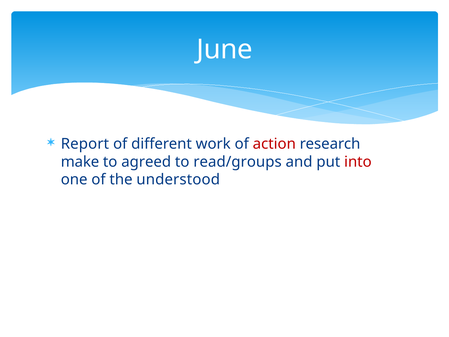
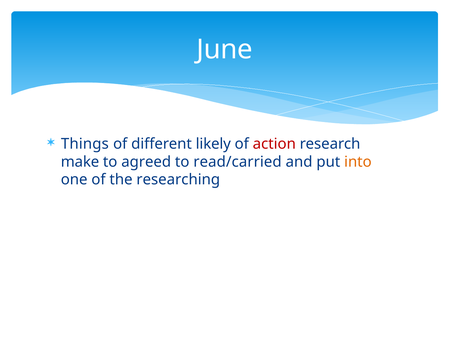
Report: Report -> Things
work: work -> likely
read/groups: read/groups -> read/carried
into colour: red -> orange
understood: understood -> researching
